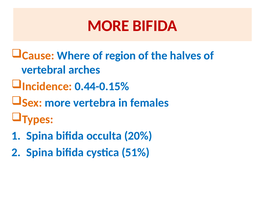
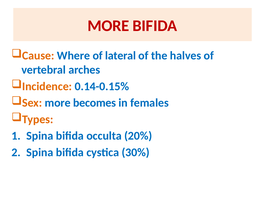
region: region -> lateral
0.44-0.15%: 0.44-0.15% -> 0.14-0.15%
vertebra: vertebra -> becomes
51%: 51% -> 30%
